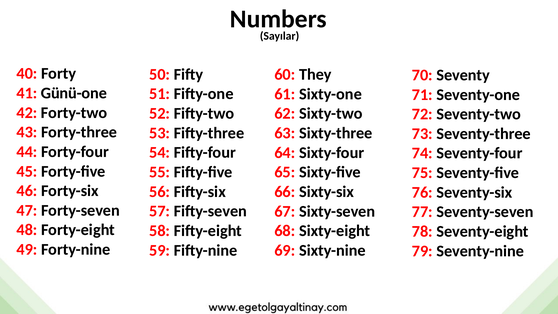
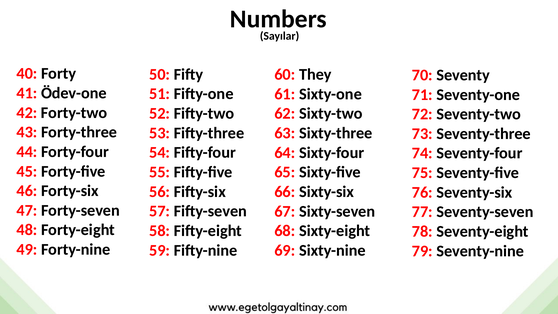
Günü-one: Günü-one -> Ödev-one
